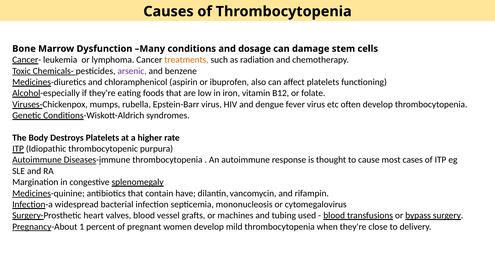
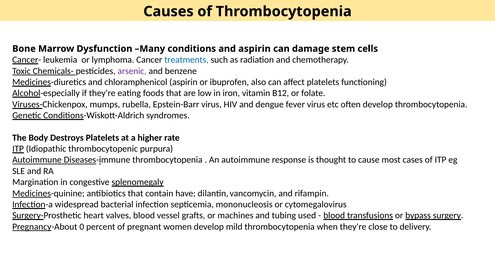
and dosage: dosage -> aspirin
treatments colour: orange -> blue
1: 1 -> 0
